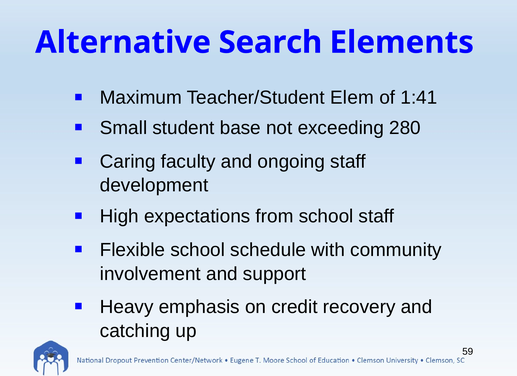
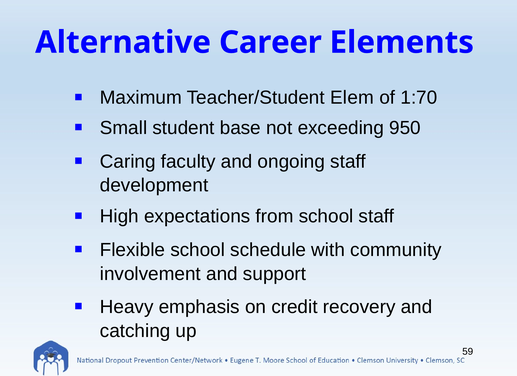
Search: Search -> Career
1:41: 1:41 -> 1:70
280: 280 -> 950
